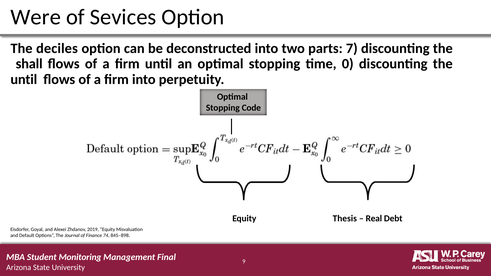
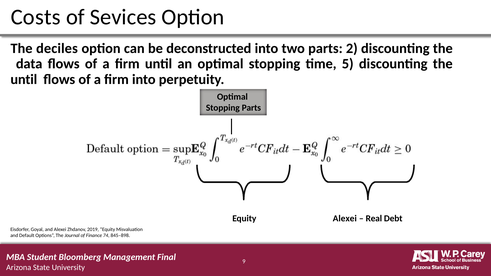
Were: Were -> Costs
7: 7 -> 2
shall: shall -> data
0: 0 -> 5
Stopping Code: Code -> Parts
Equity Thesis: Thesis -> Alexei
Monitoring: Monitoring -> Bloomberg
